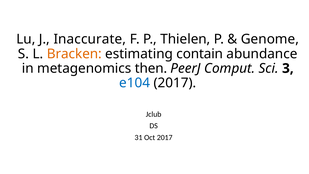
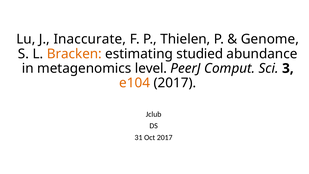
contain: contain -> studied
then: then -> level
e104 colour: blue -> orange
